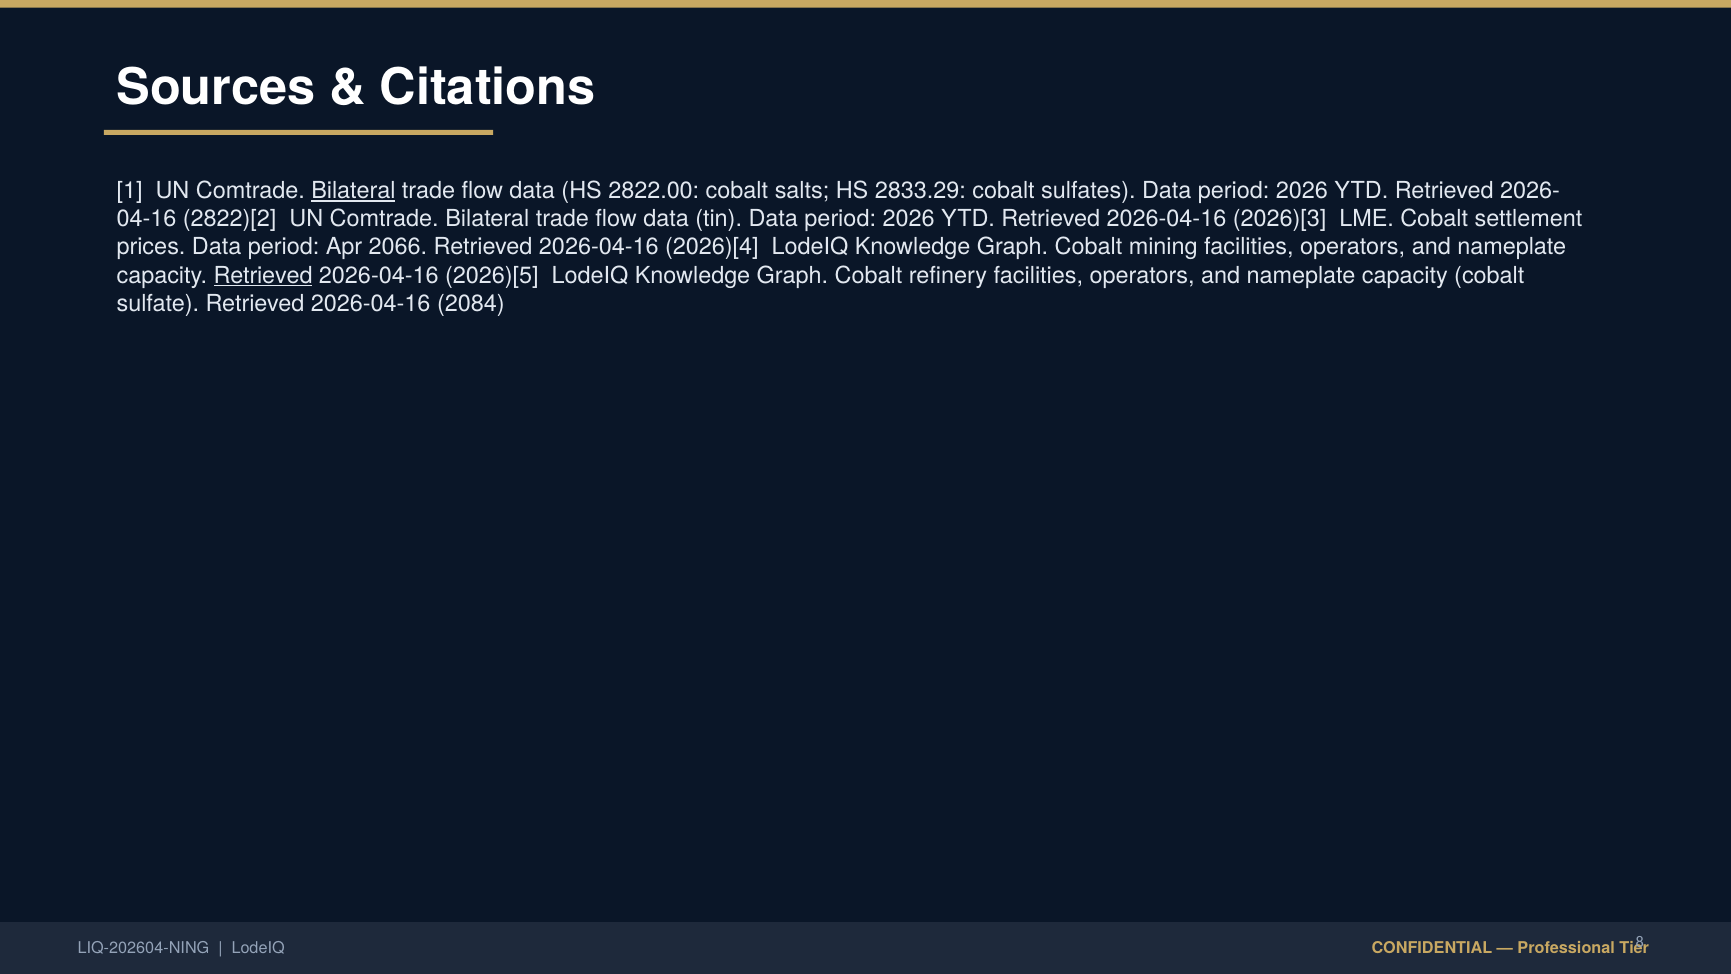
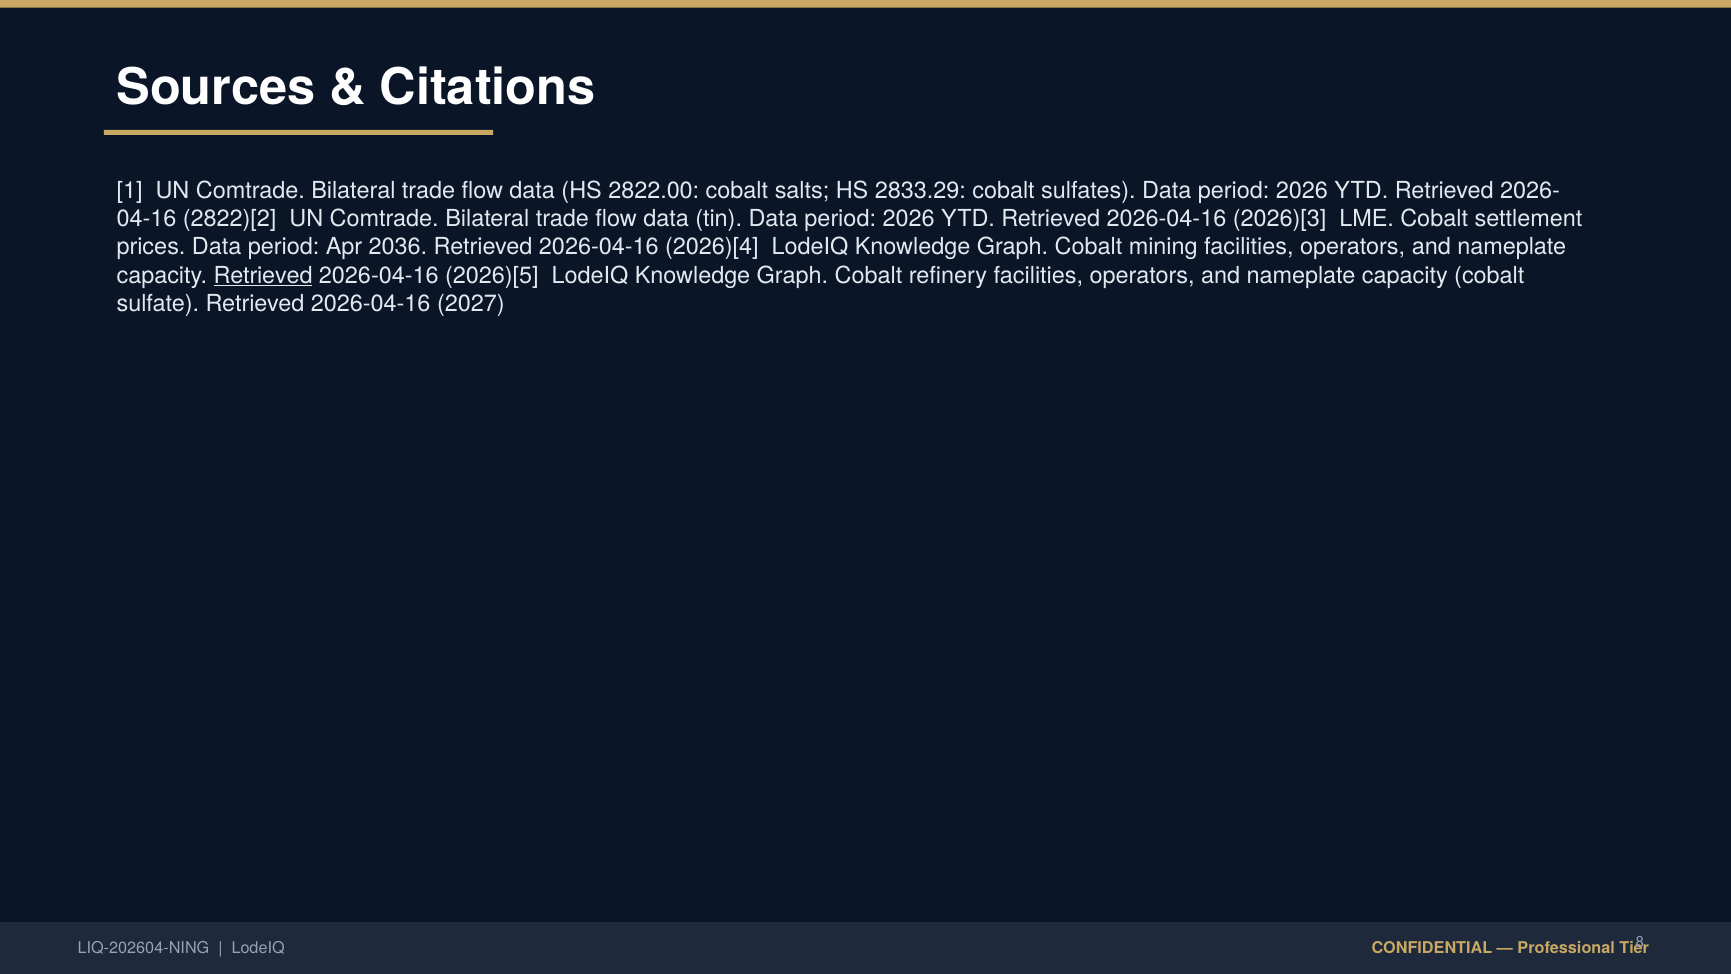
Bilateral at (353, 191) underline: present -> none
2066: 2066 -> 2036
2084: 2084 -> 2027
